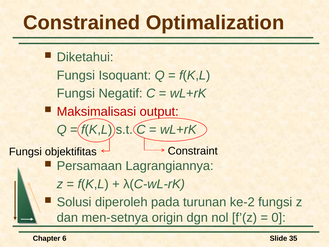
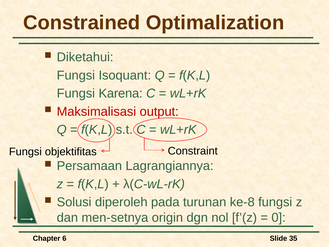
Negatif: Negatif -> Karena
ke-2: ke-2 -> ke-8
